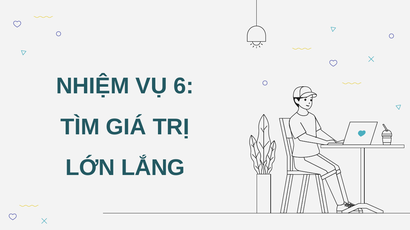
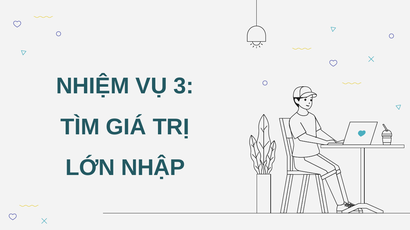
6: 6 -> 3
LẮNG: LẮNG -> NHẬP
